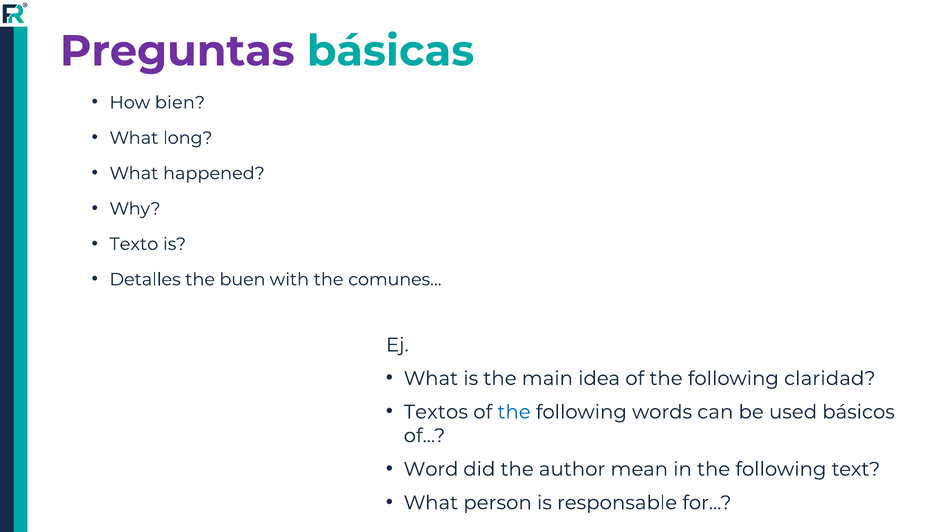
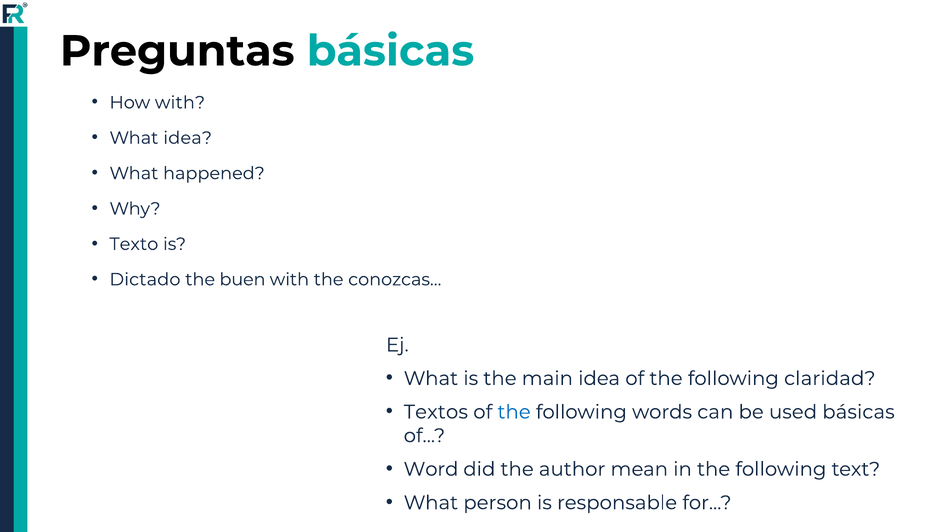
Preguntas colour: purple -> black
How bien: bien -> with
What long: long -> idea
Detalles: Detalles -> Dictado
comunes…: comunes… -> conozcas…
used básicos: básicos -> básicas
